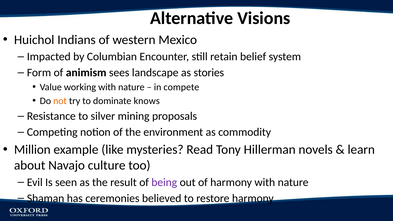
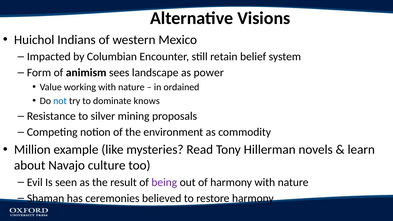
stories: stories -> power
compete: compete -> ordained
not colour: orange -> blue
